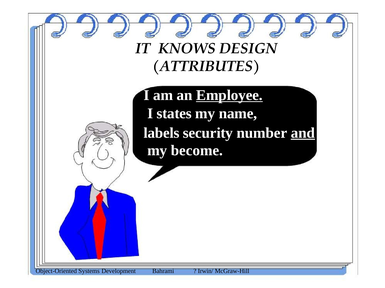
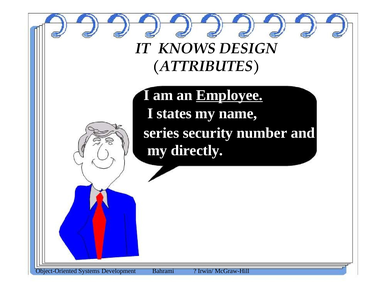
labels: labels -> series
and underline: present -> none
become: become -> directly
